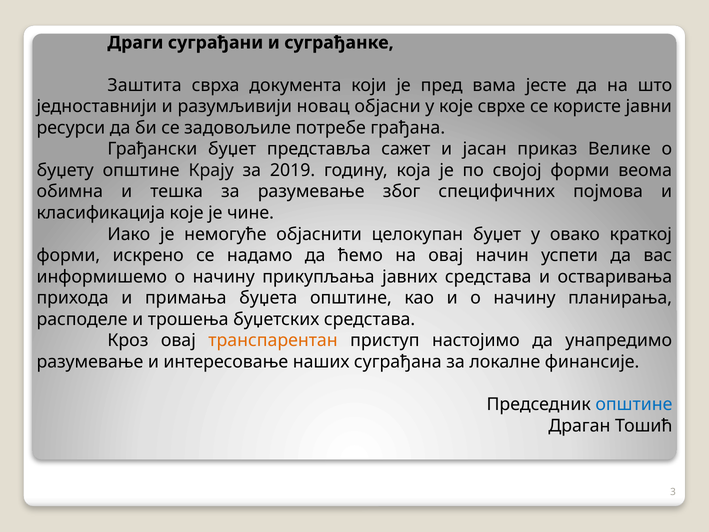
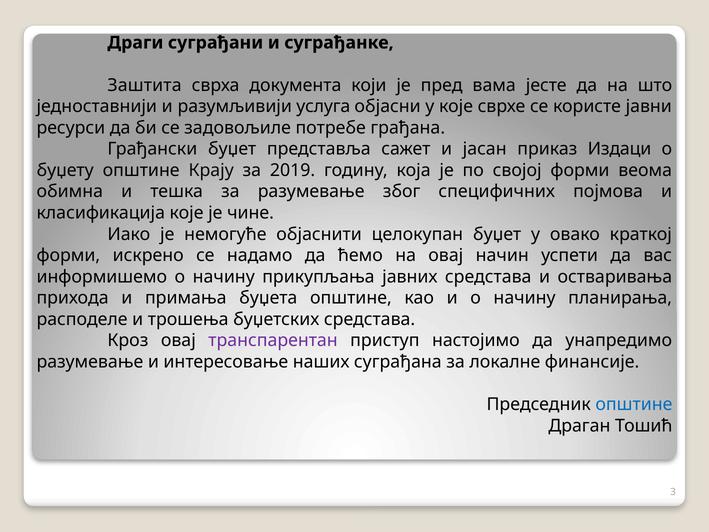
новац: новац -> услуга
Велике: Велике -> Издаци
транспарентан colour: orange -> purple
